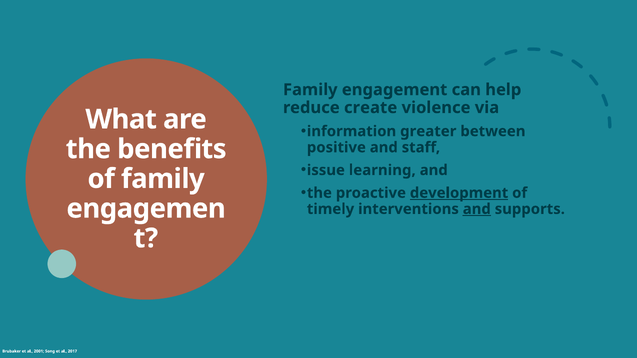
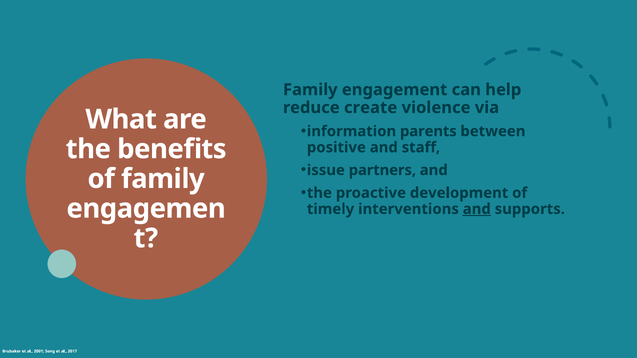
greater: greater -> parents
learning: learning -> partners
development underline: present -> none
